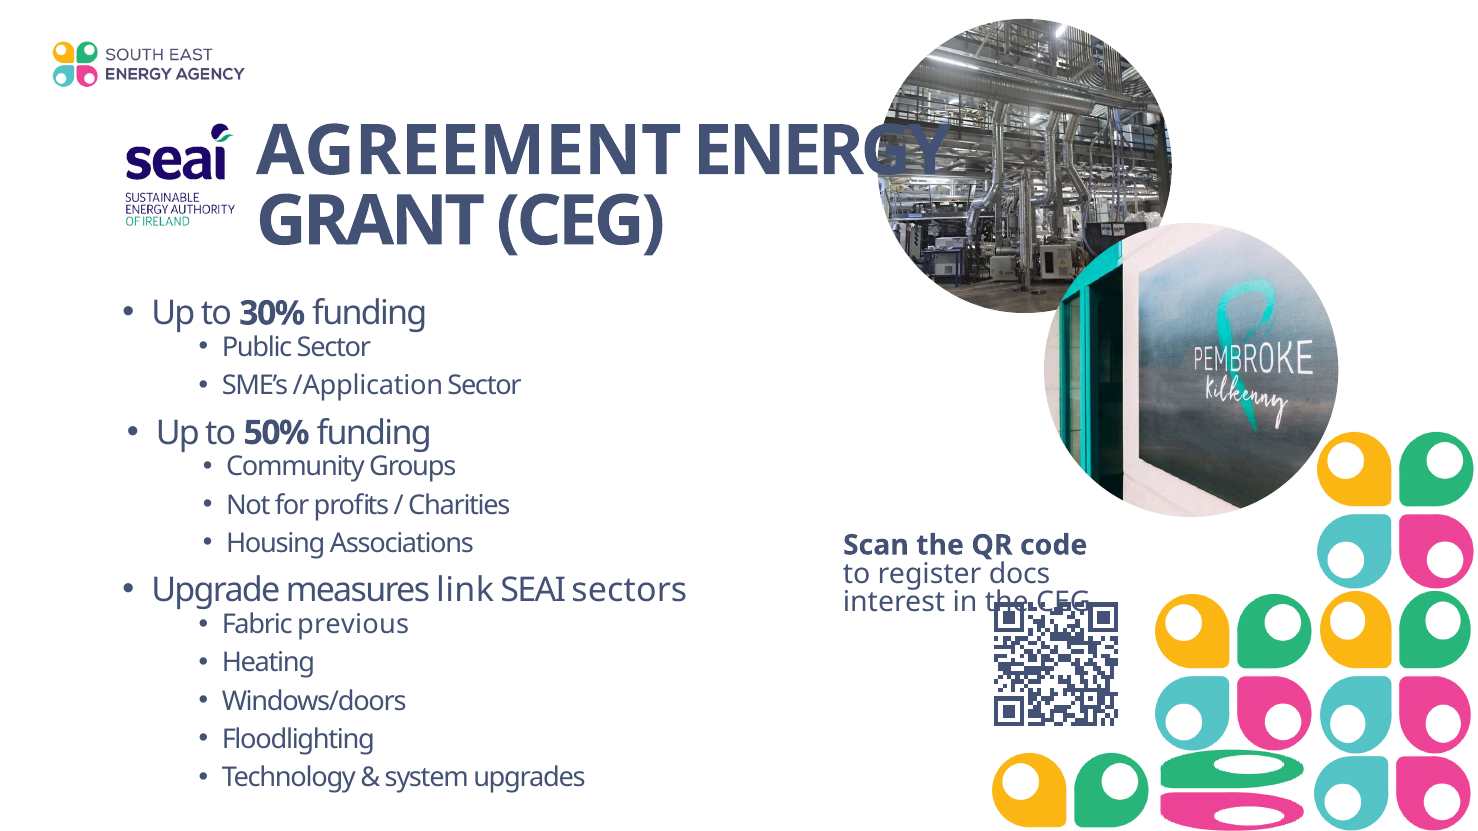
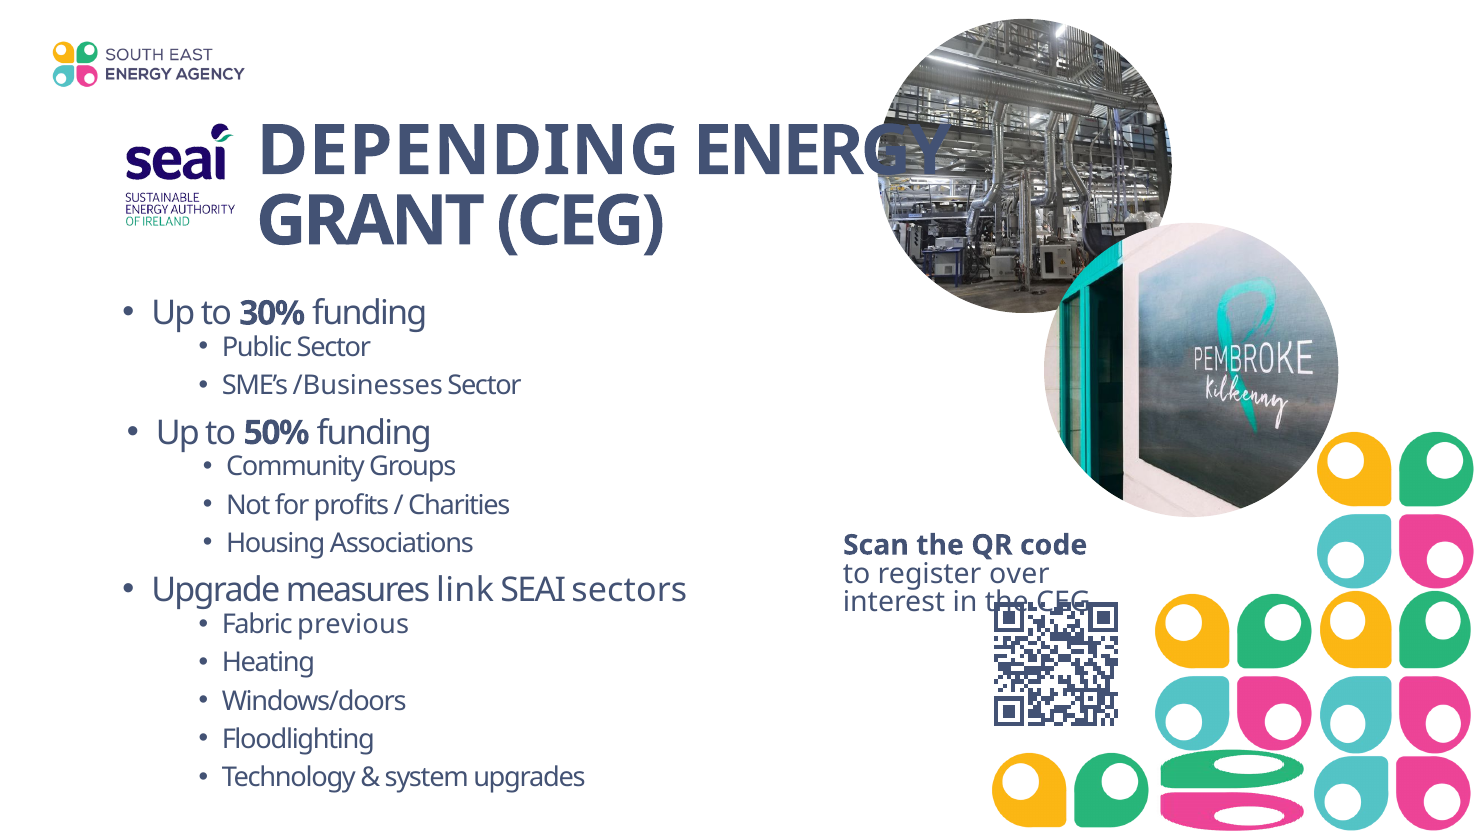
AGREEMENT: AGREEMENT -> DEPENDING
/Application: /Application -> /Businesses
docs: docs -> over
